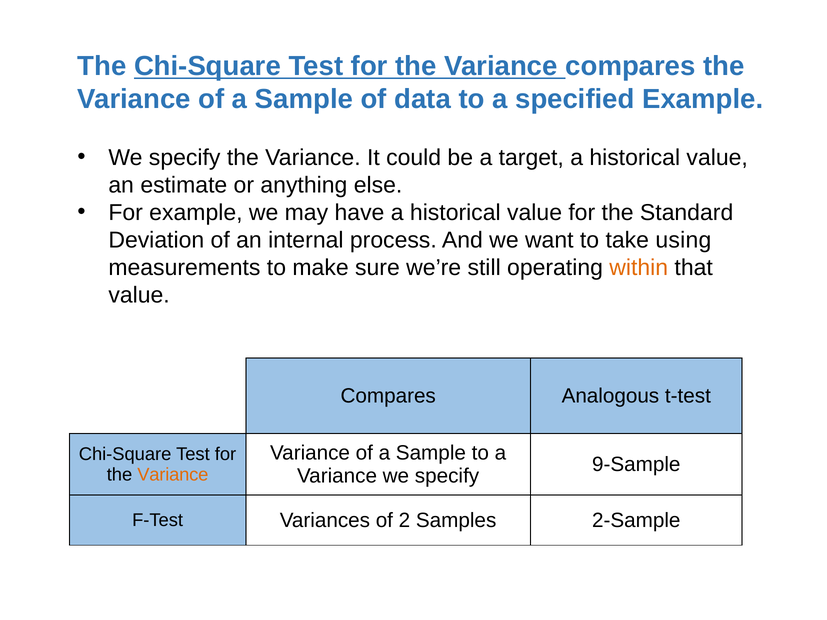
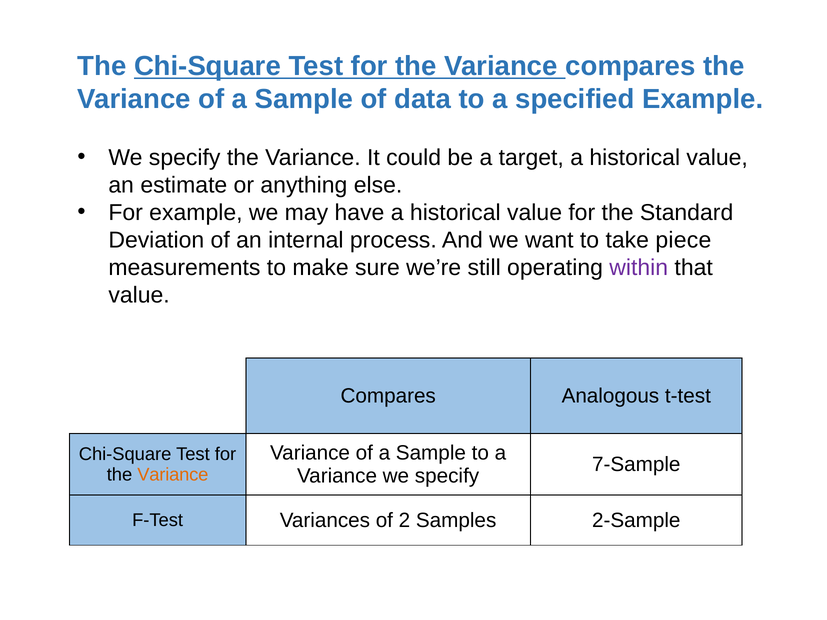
using: using -> piece
within colour: orange -> purple
9-Sample: 9-Sample -> 7-Sample
